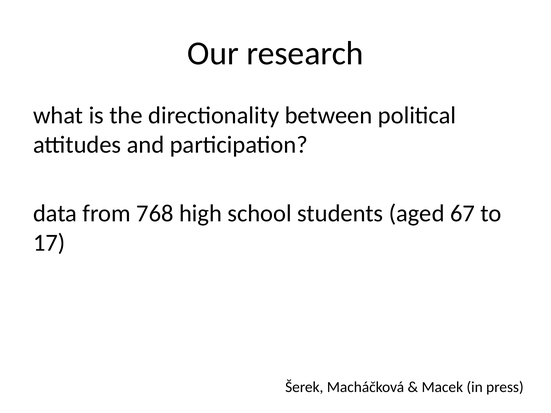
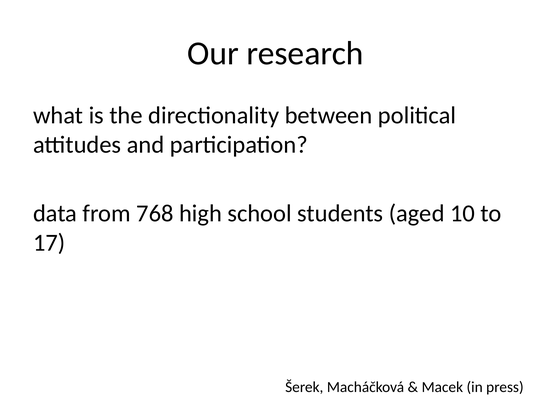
67: 67 -> 10
